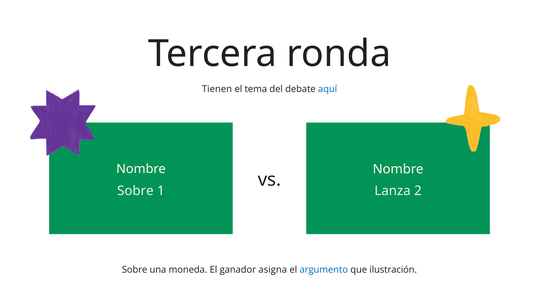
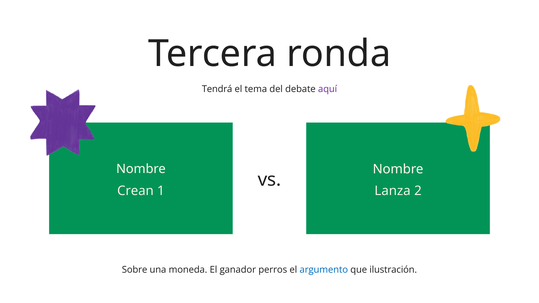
Tienen: Tienen -> Tendrá
aquí colour: blue -> purple
Sobre at (135, 191): Sobre -> Crean
asigna: asigna -> perros
